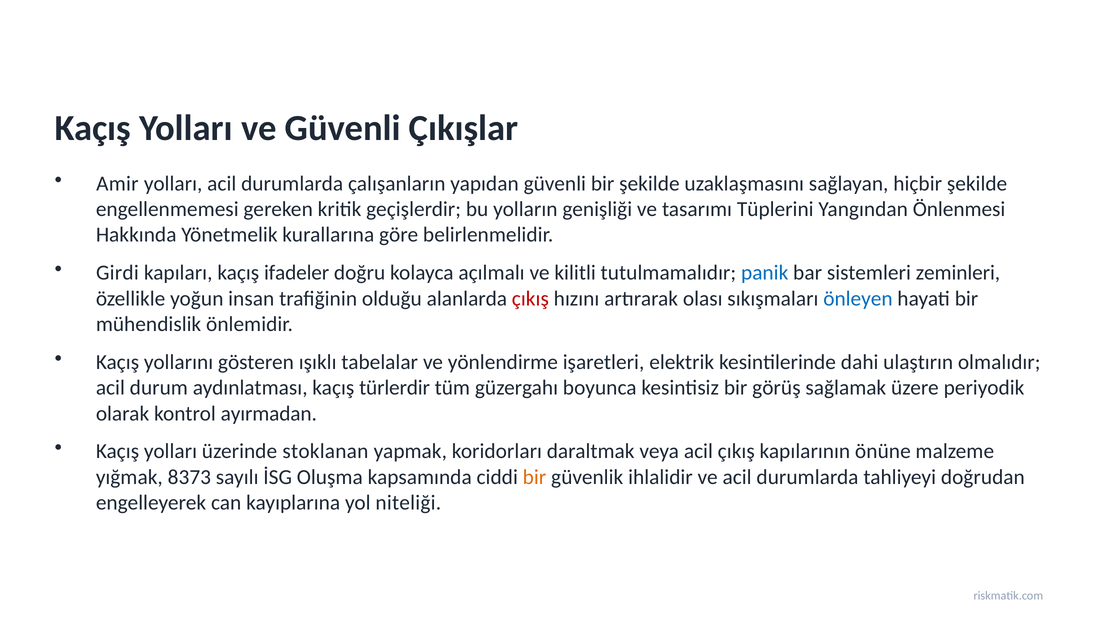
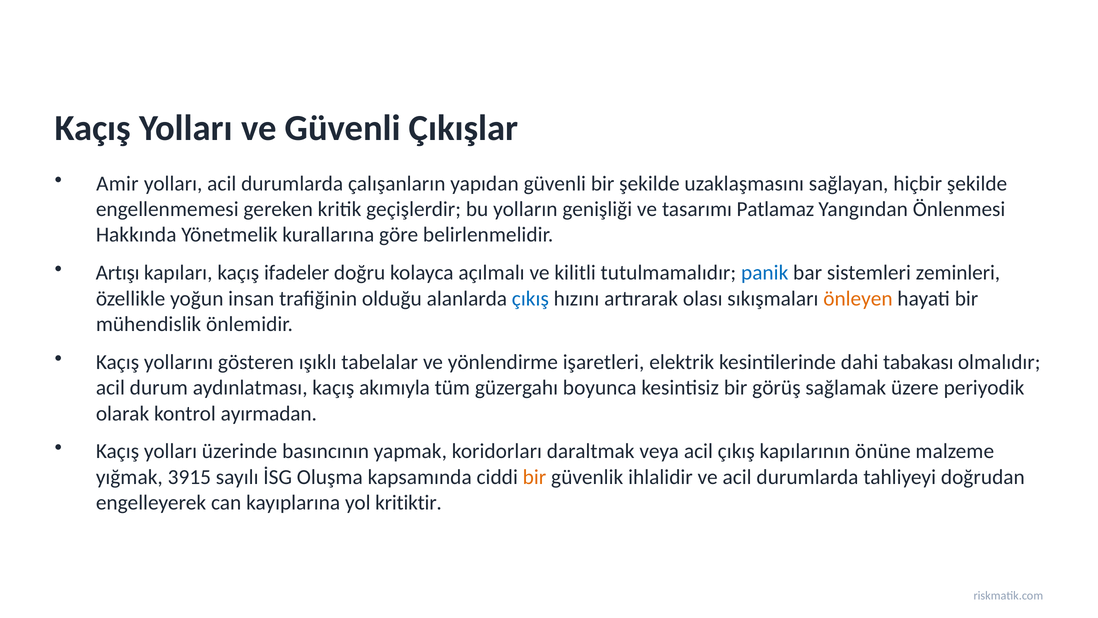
Tüplerini: Tüplerini -> Patlamaz
Girdi: Girdi -> Artışı
çıkış at (530, 298) colour: red -> blue
önleyen colour: blue -> orange
ulaştırın: ulaştırın -> tabakası
türlerdir: türlerdir -> akımıyla
stoklanan: stoklanan -> basıncının
8373: 8373 -> 3915
niteliği: niteliği -> kritiktir
